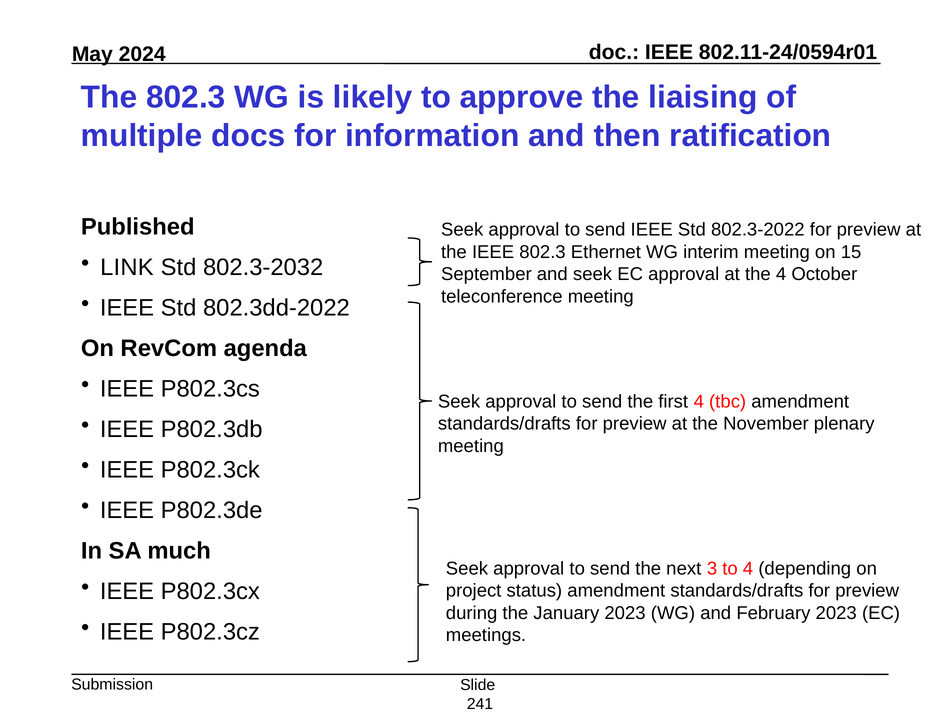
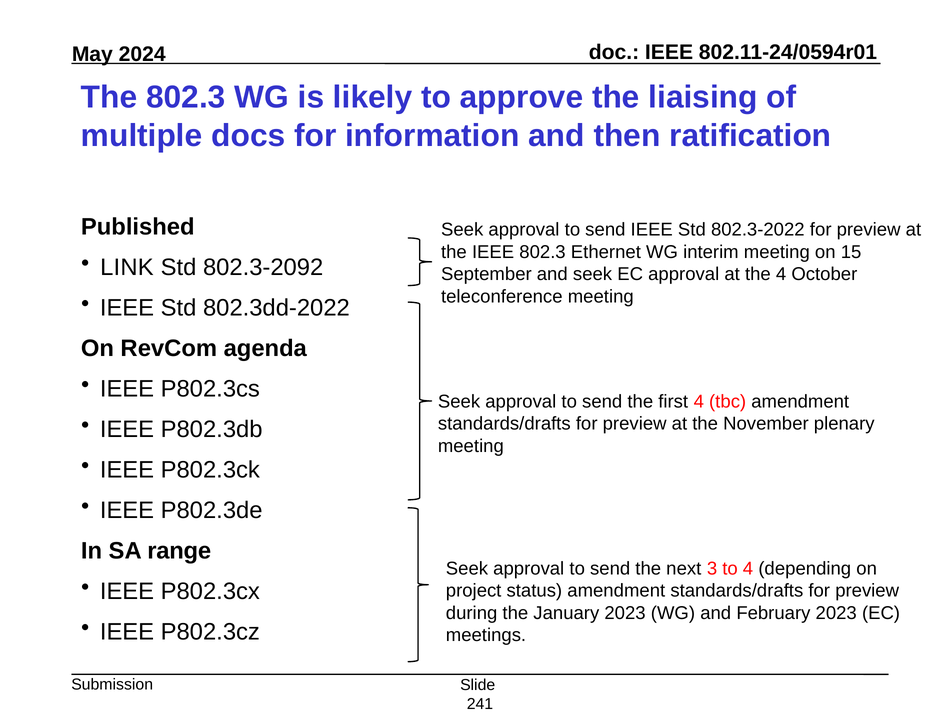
802.3-2032: 802.3-2032 -> 802.3-2092
much: much -> range
